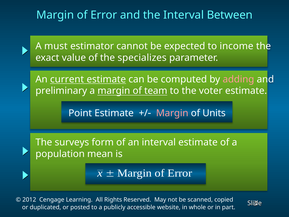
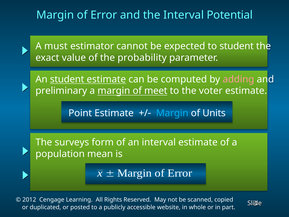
Between: Between -> Potential
to income: income -> student
specializes: specializes -> probability
An current: current -> student
team: team -> meet
Margin at (172, 113) colour: pink -> light blue
